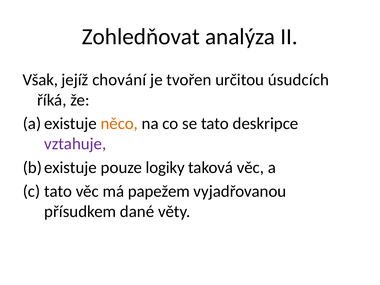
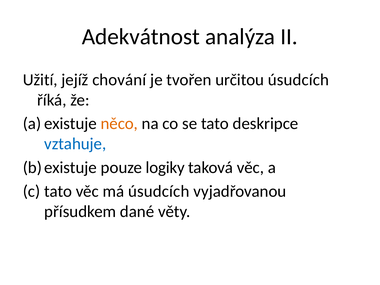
Zohledňovat: Zohledňovat -> Adekvátnost
Však: Však -> Užití
vztahuje colour: purple -> blue
má papežem: papežem -> úsudcích
